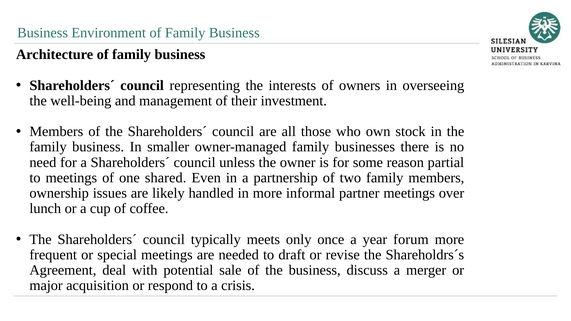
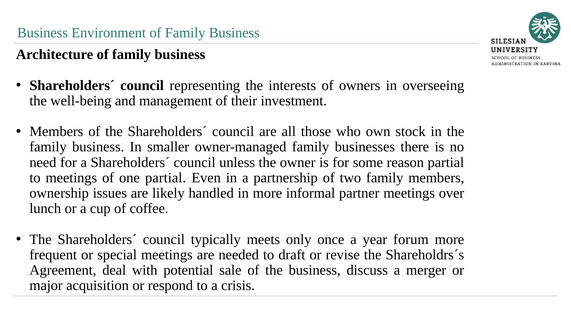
one shared: shared -> partial
